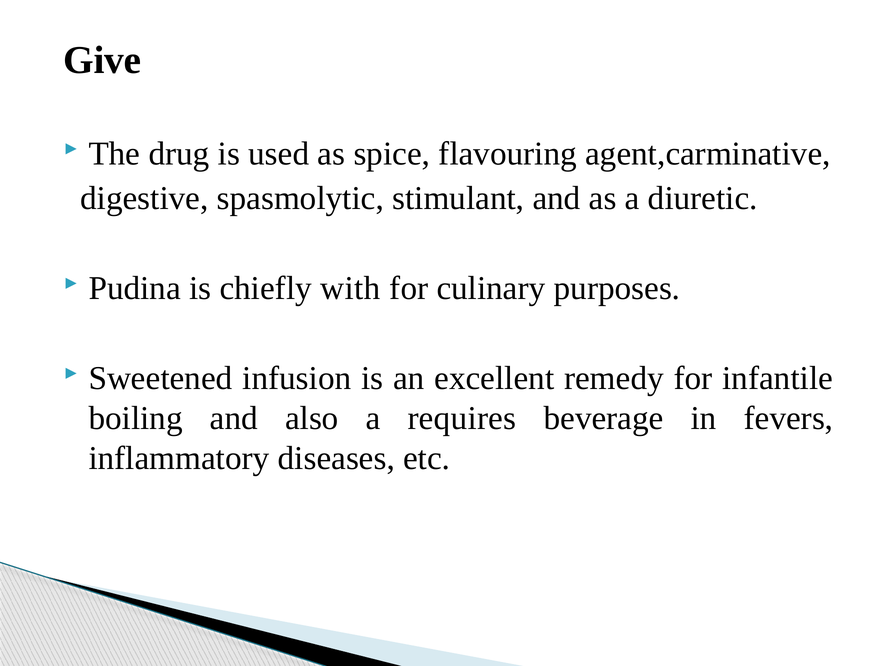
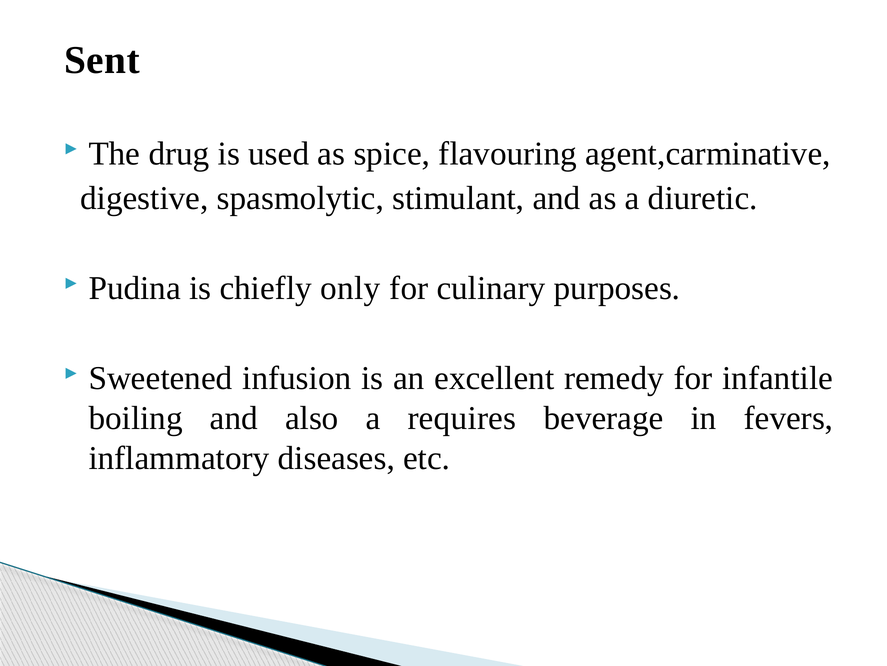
Give: Give -> Sent
with: with -> only
